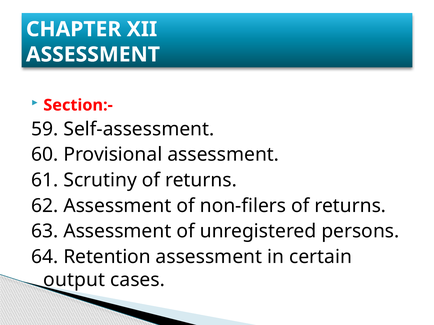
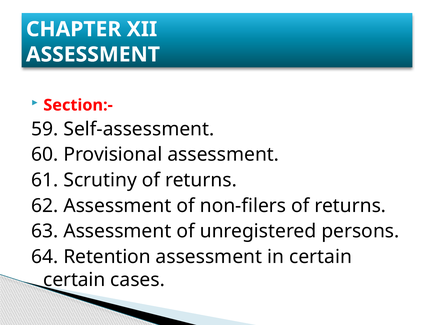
output at (74, 280): output -> certain
